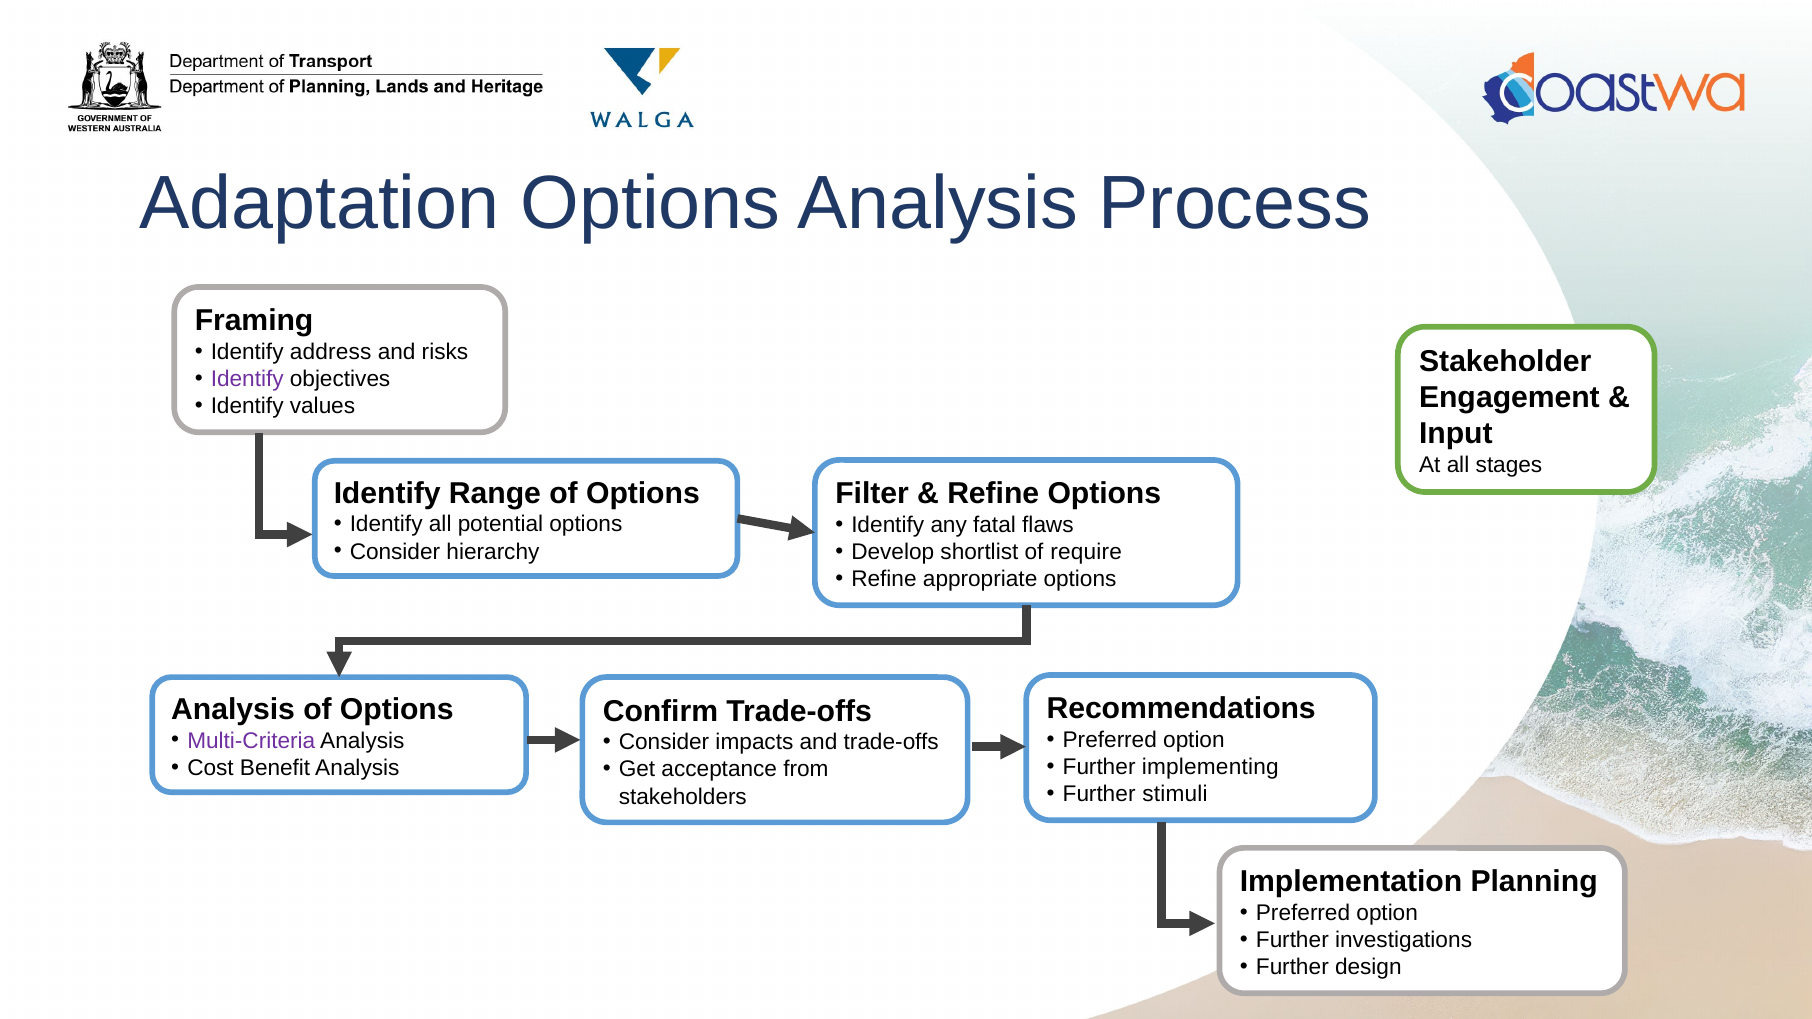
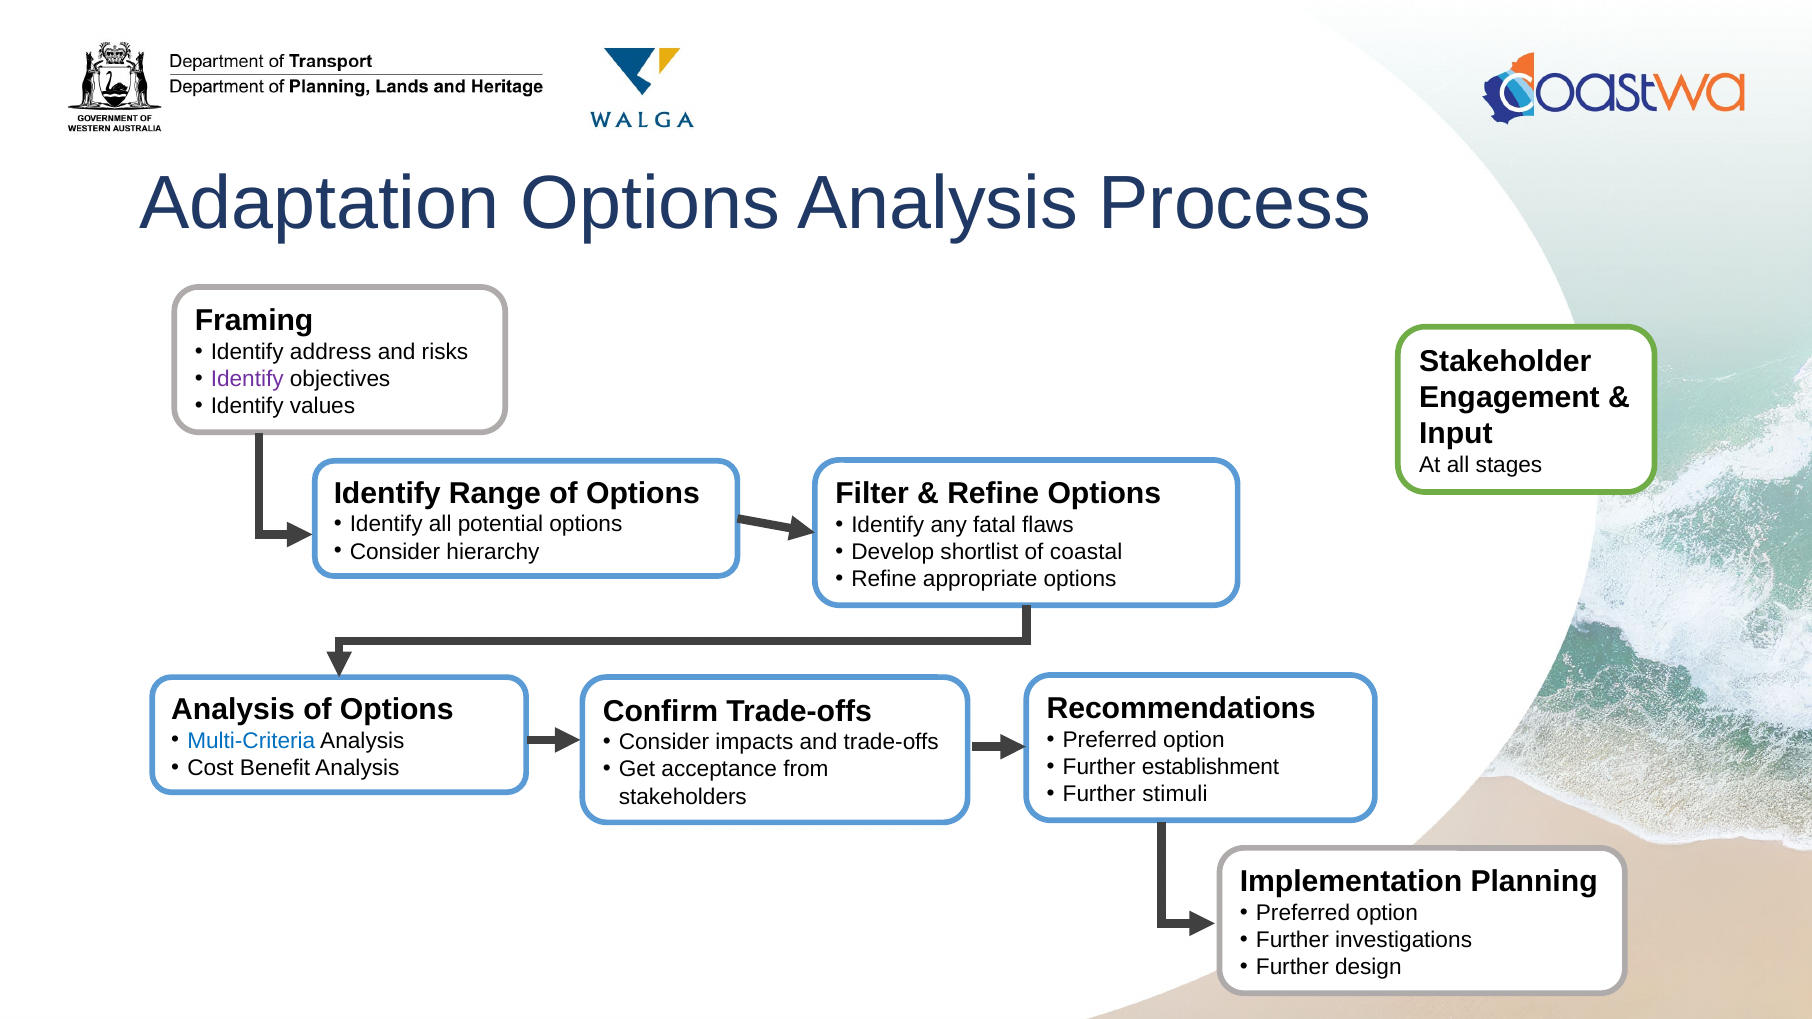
require: require -> coastal
Multi-Criteria colour: purple -> blue
implementing: implementing -> establishment
